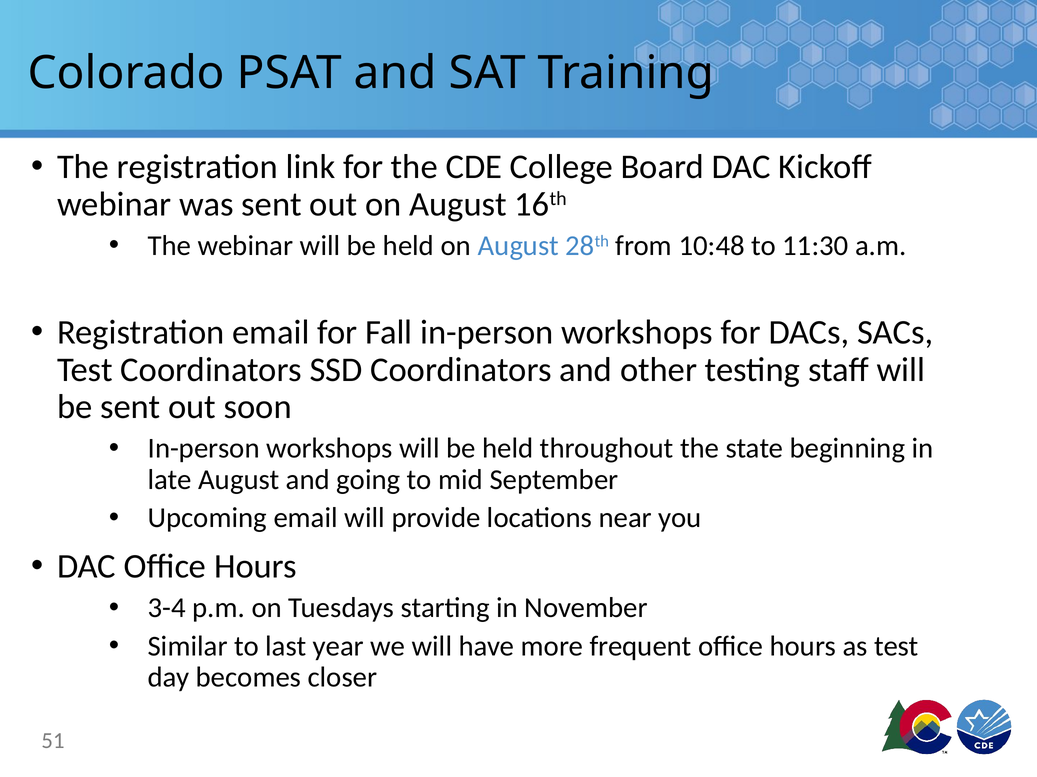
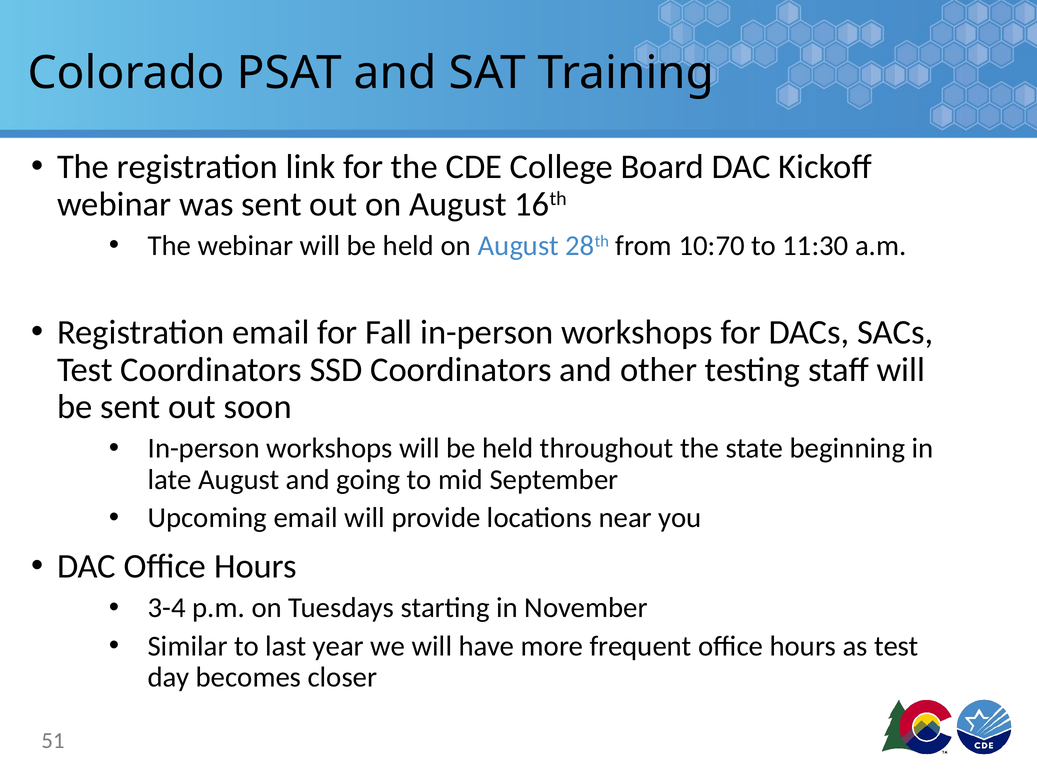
10:48: 10:48 -> 10:70
